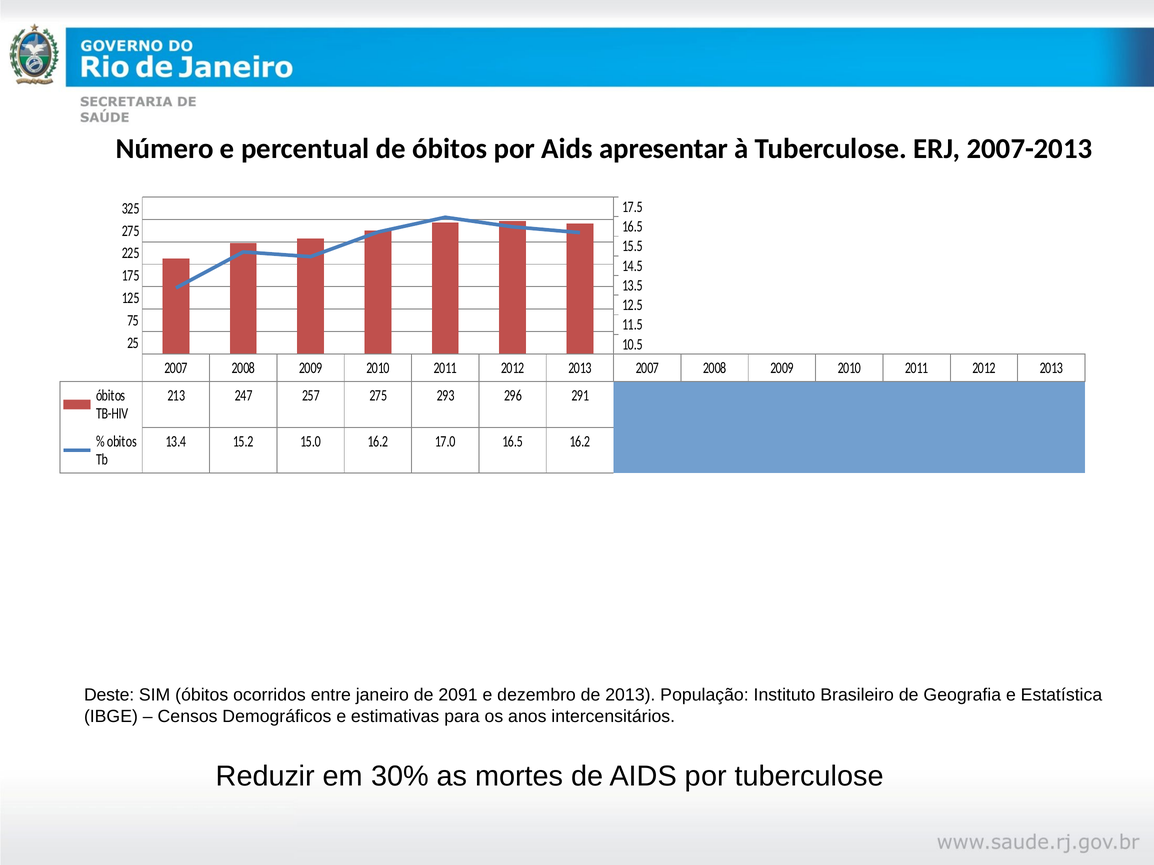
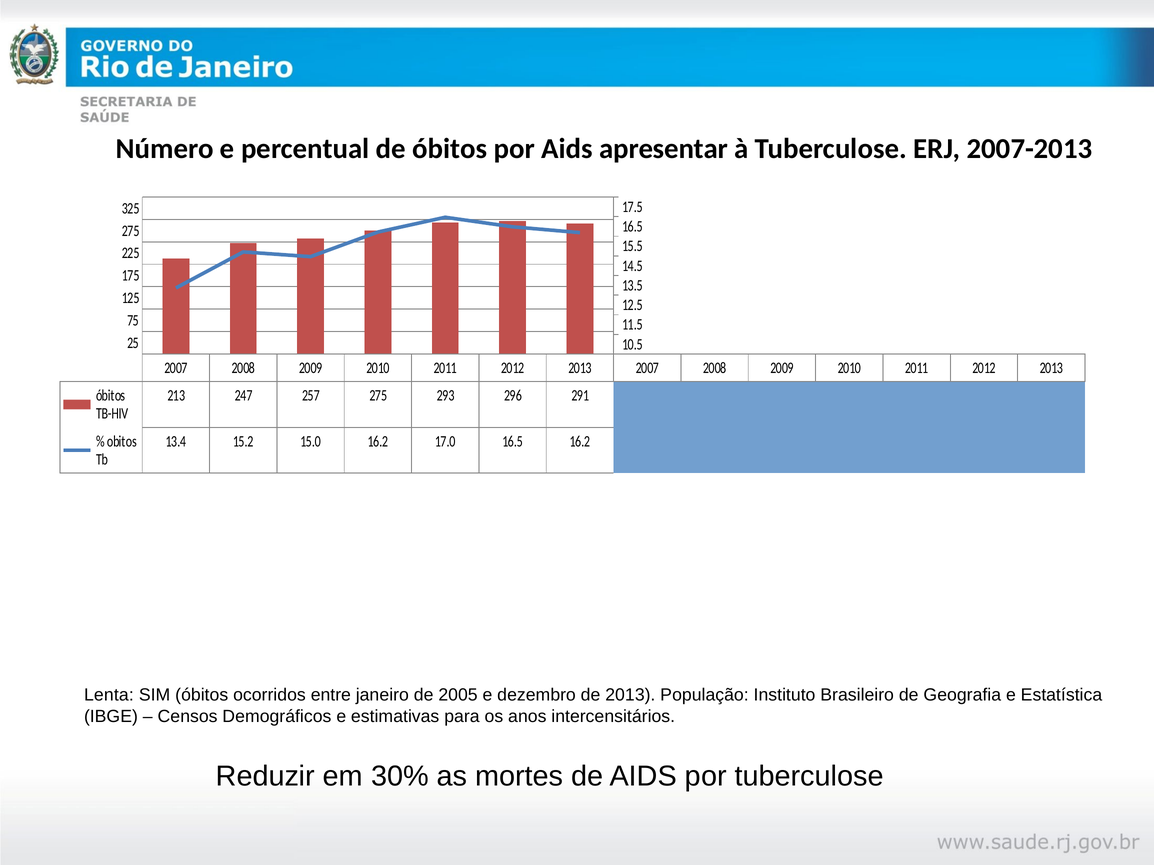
Deste: Deste -> Lenta
2091: 2091 -> 2005
